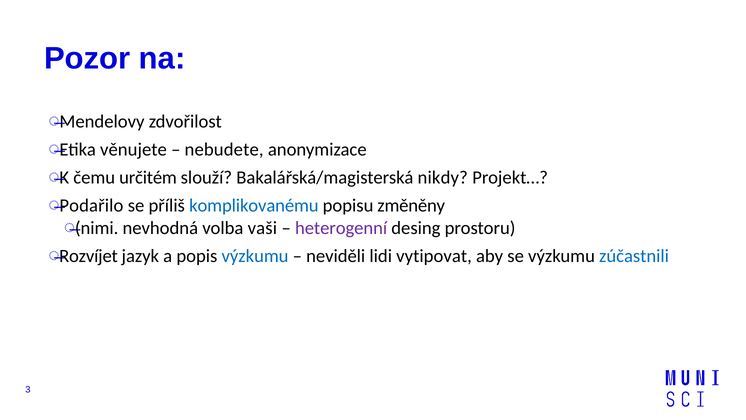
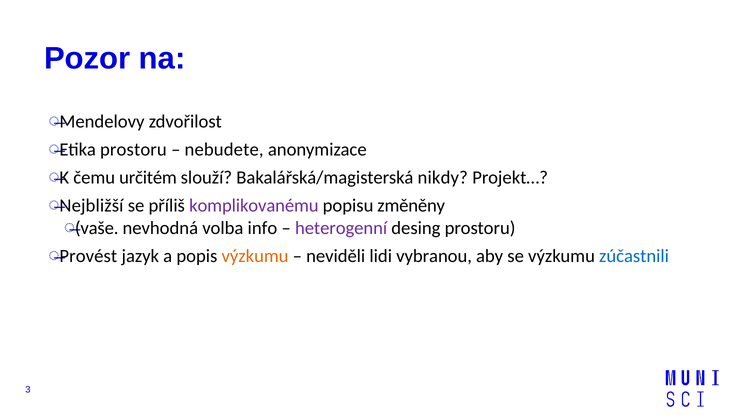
Etika věnujete: věnujete -> prostoru
Podařilo: Podařilo -> Nejbližší
komplikovanému colour: blue -> purple
nimi: nimi -> vaše
vaši: vaši -> info
Rozvíjet: Rozvíjet -> Provést
výzkumu at (255, 256) colour: blue -> orange
vytipovat: vytipovat -> vybranou
